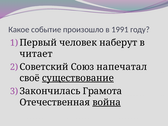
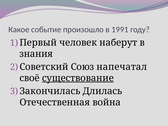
читает: читает -> знания
Грамота: Грамота -> Длилась
война underline: present -> none
